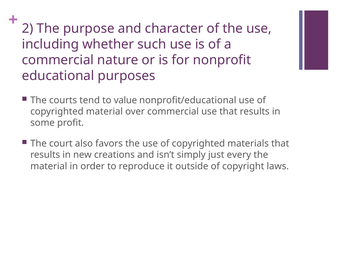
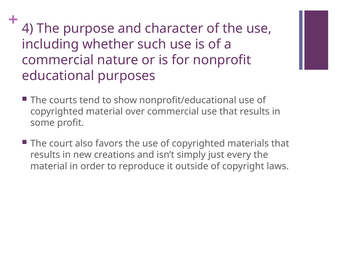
2: 2 -> 4
value: value -> show
